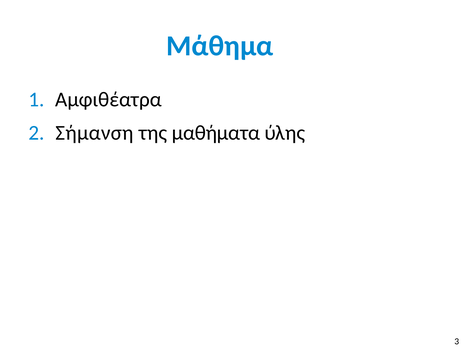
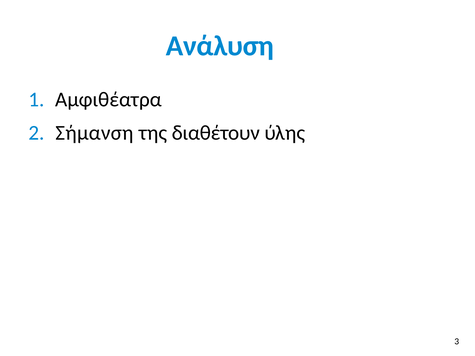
Μάθημα: Μάθημα -> Ανάλυση
μαθήματα: μαθήματα -> διαθέτουν
